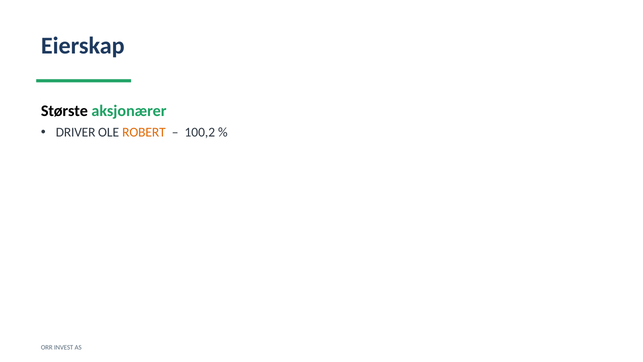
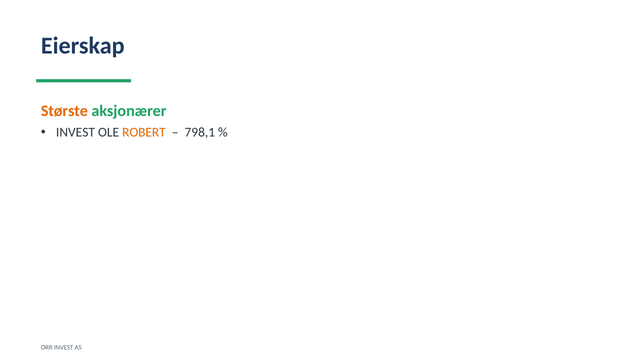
Største colour: black -> orange
DRIVER at (76, 132): DRIVER -> INVEST
100,2: 100,2 -> 798,1
